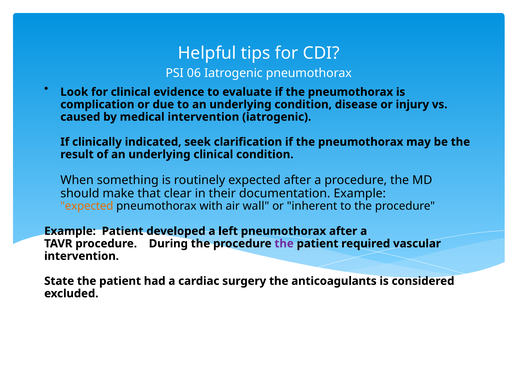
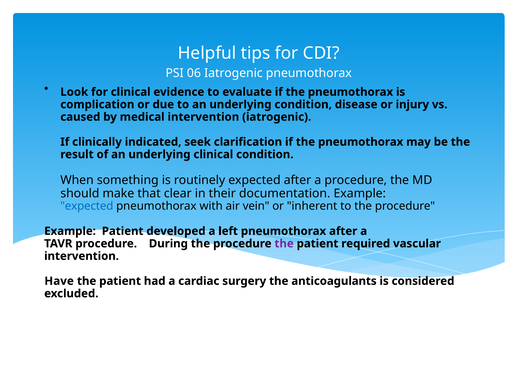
expected at (87, 206) colour: orange -> blue
wall: wall -> vein
State: State -> Have
